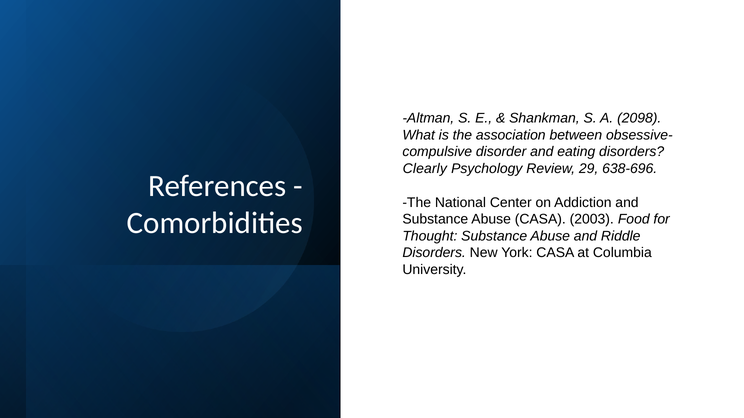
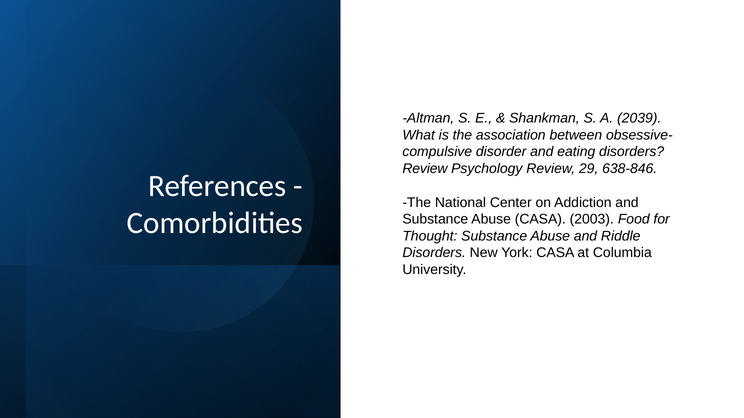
2098: 2098 -> 2039
Clearly at (425, 169): Clearly -> Review
638-696: 638-696 -> 638-846
